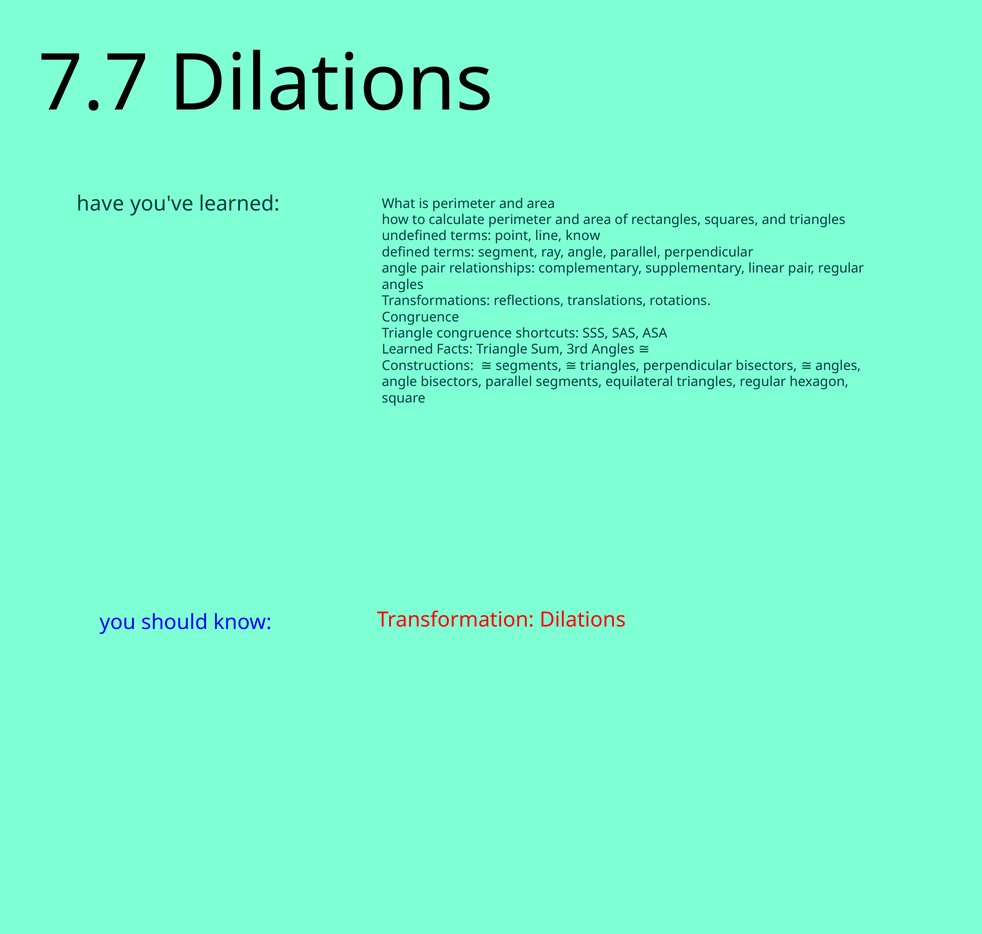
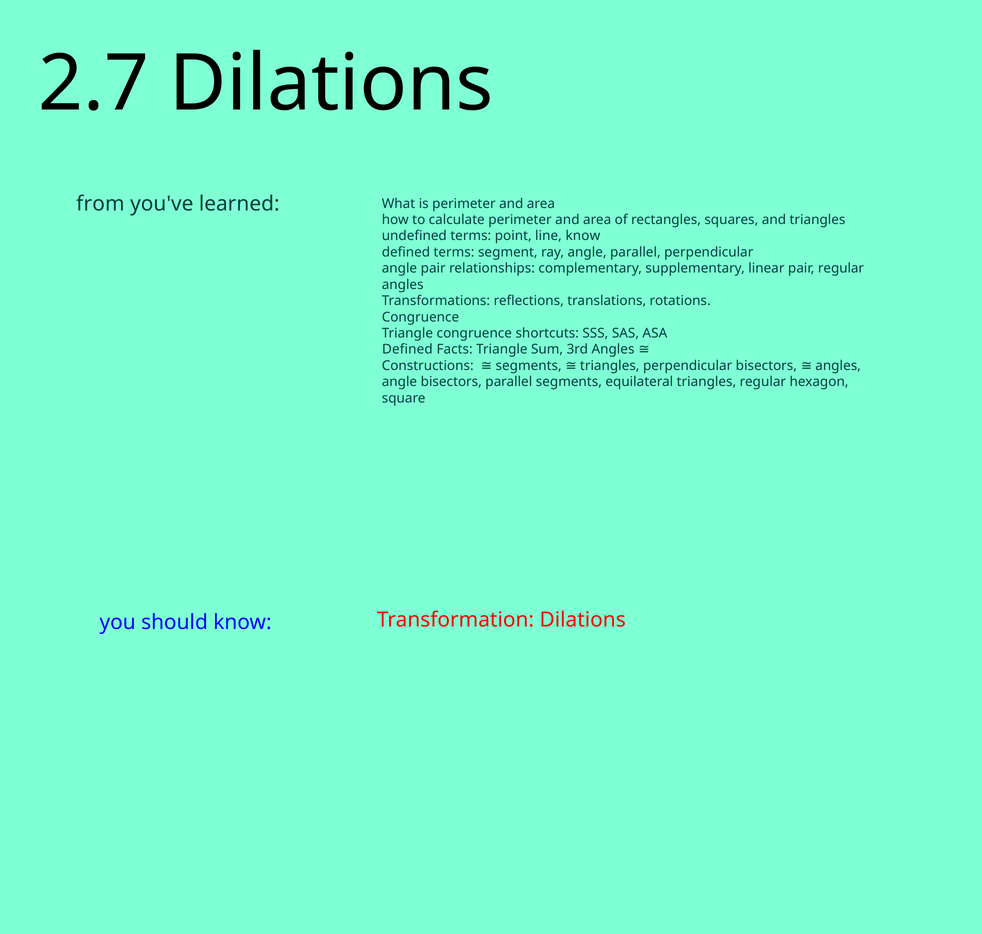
7.7: 7.7 -> 2.7
have: have -> from
Learned at (408, 350): Learned -> Defined
